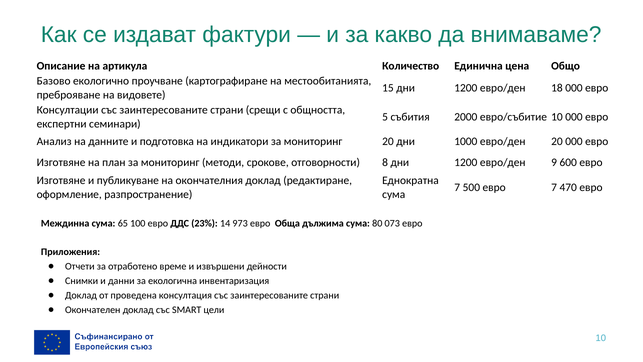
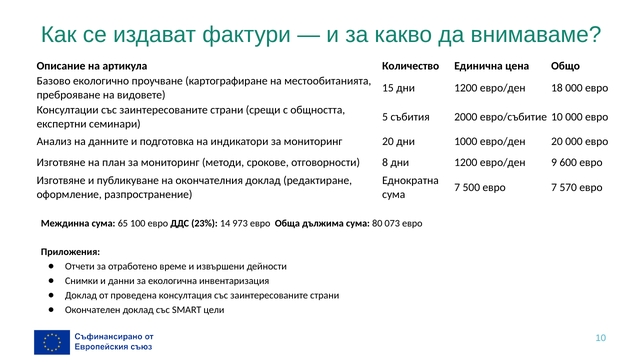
470: 470 -> 570
